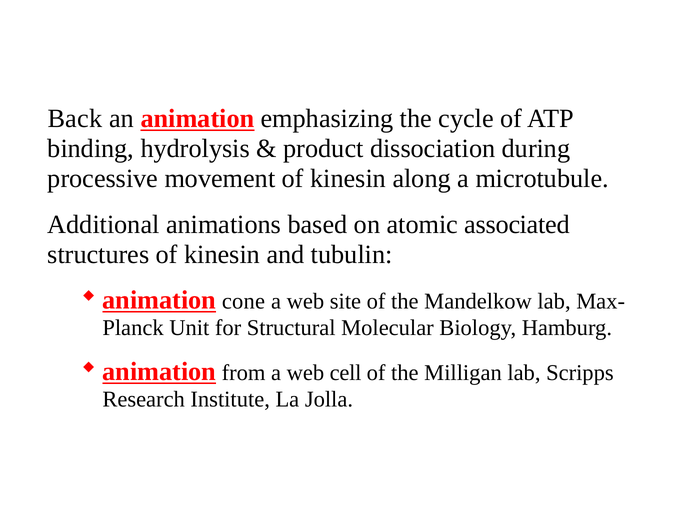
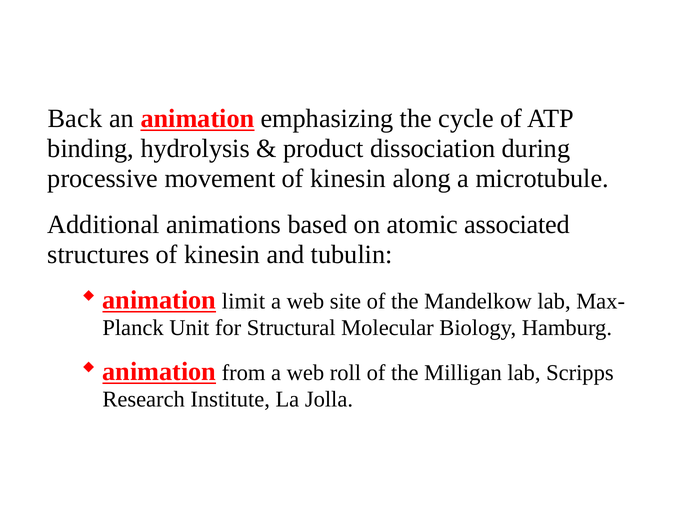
cone: cone -> limit
cell: cell -> roll
